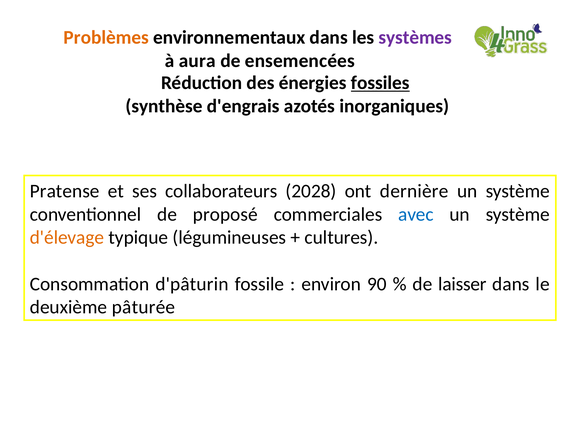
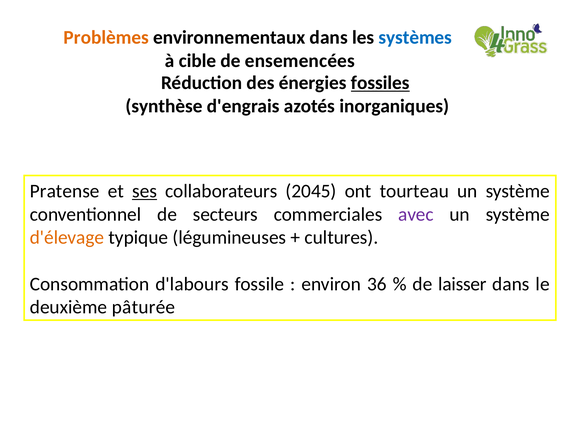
systèmes colour: purple -> blue
aura: aura -> cible
ses underline: none -> present
2028: 2028 -> 2045
dernière: dernière -> tourteau
proposé: proposé -> secteurs
avec colour: blue -> purple
d'pâturin: d'pâturin -> d'labours
90: 90 -> 36
